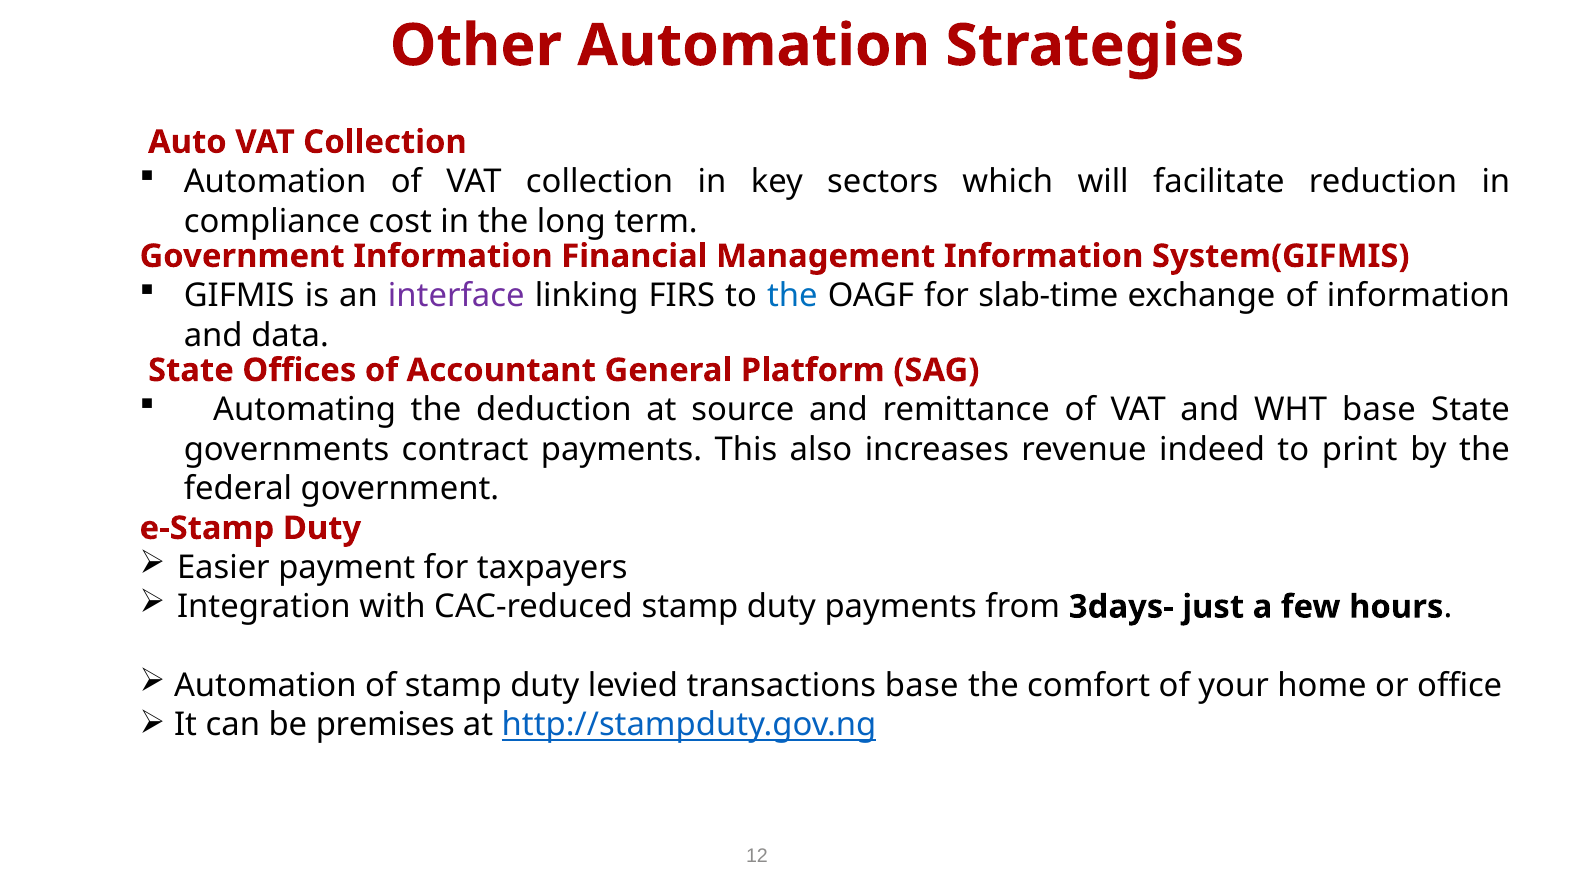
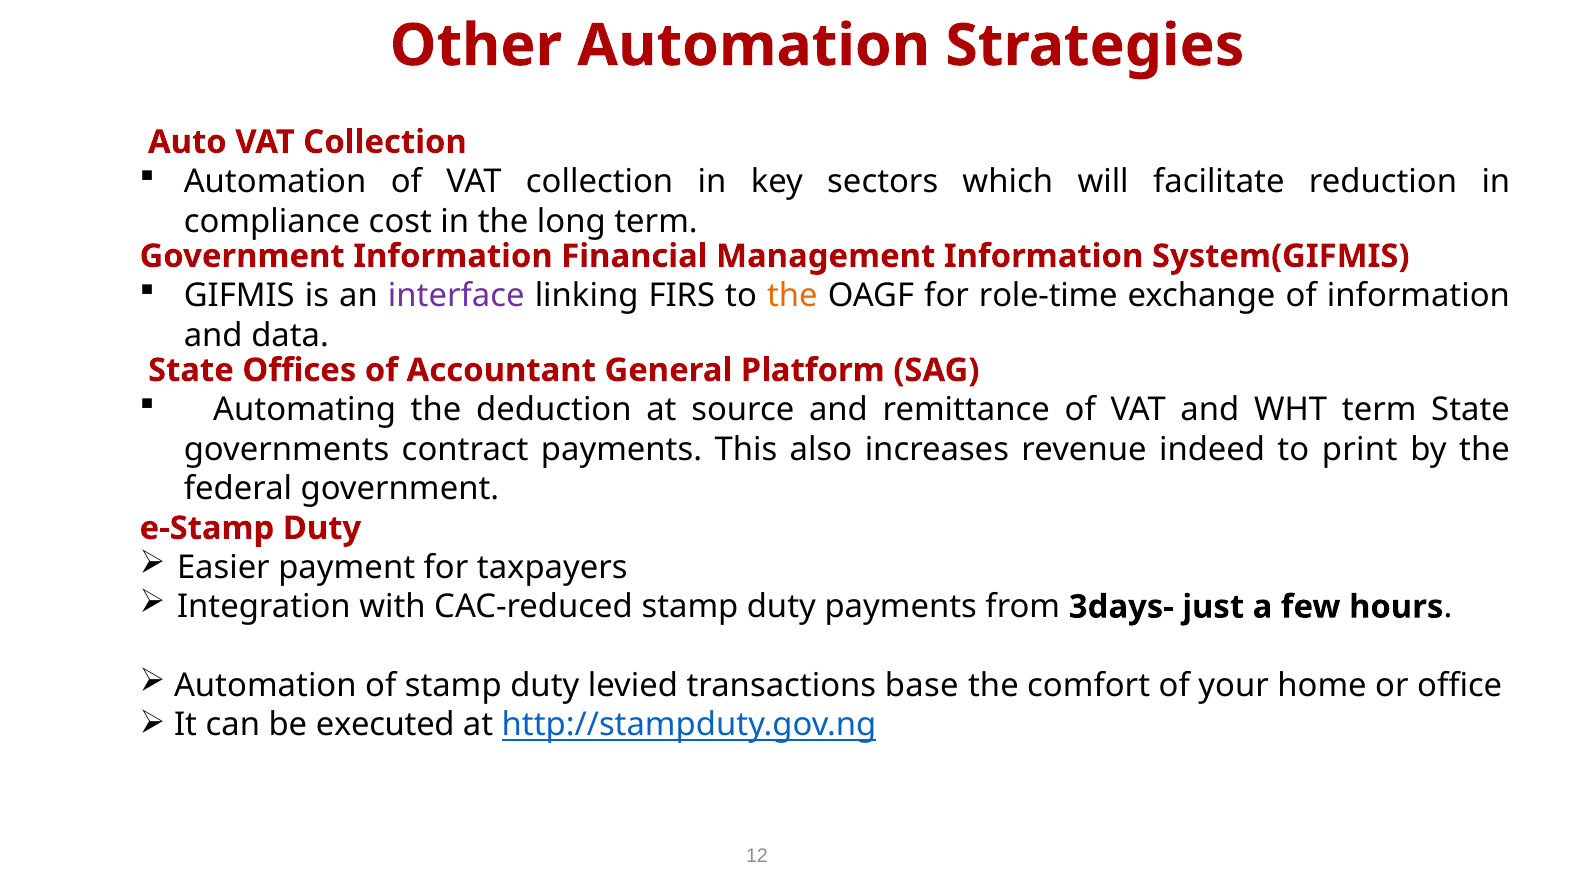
the at (792, 296) colour: blue -> orange
slab-time: slab-time -> role-time
WHT base: base -> term
premises: premises -> executed
